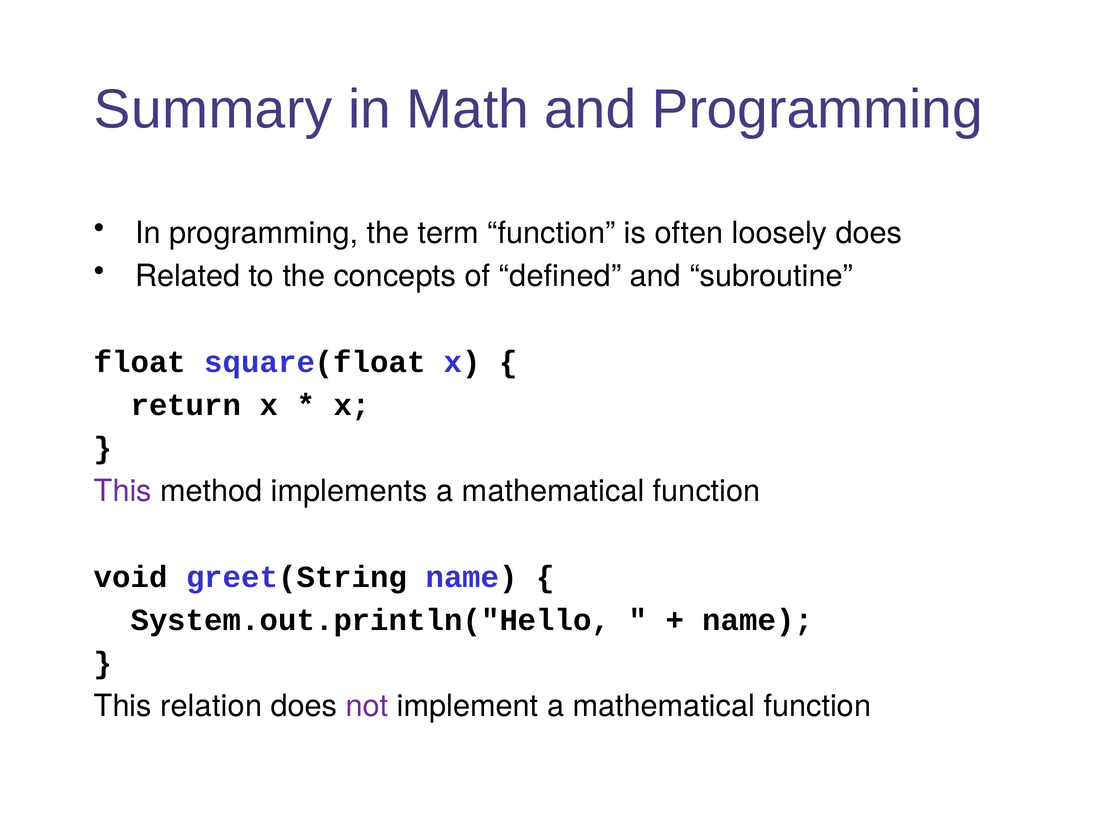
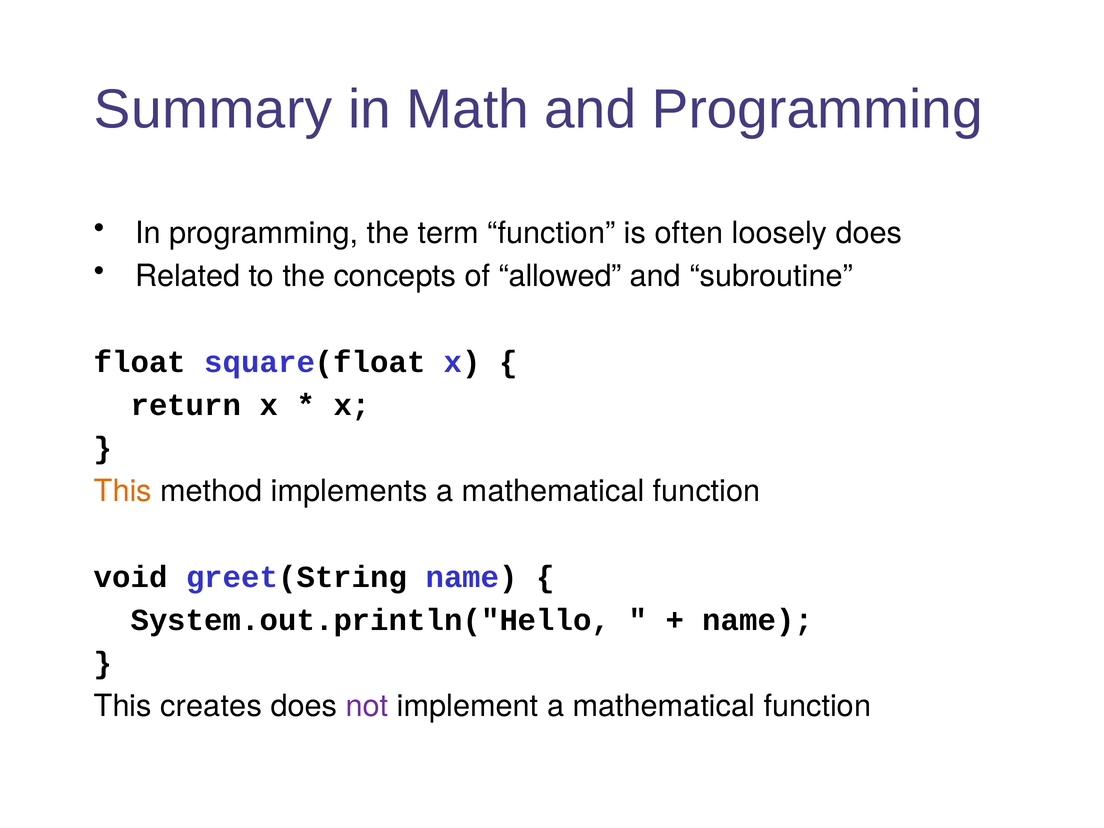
defined: defined -> allowed
This at (123, 491) colour: purple -> orange
relation: relation -> creates
